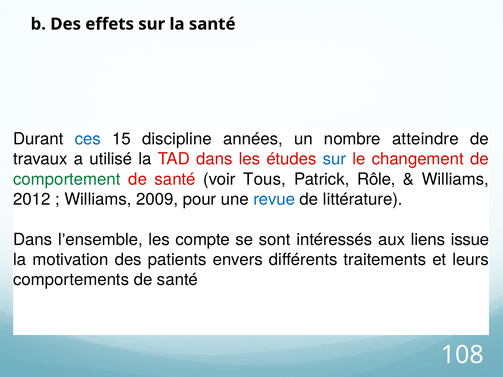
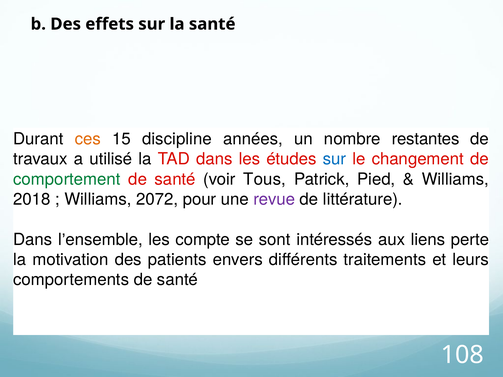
ces colour: blue -> orange
atteindre: atteindre -> restantes
Rôle: Rôle -> Pied
2012: 2012 -> 2018
2009: 2009 -> 2072
revue colour: blue -> purple
issue: issue -> perte
